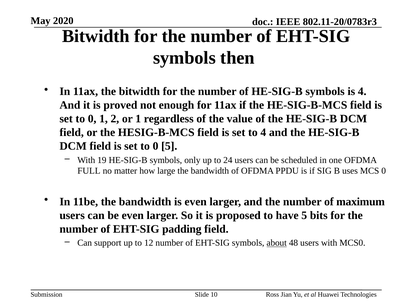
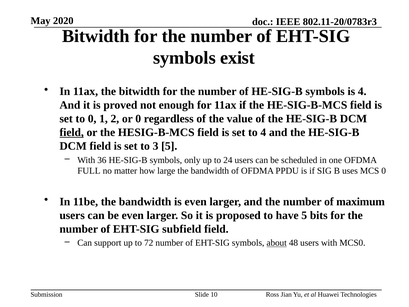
then: then -> exist
or 1: 1 -> 0
field at (72, 132) underline: none -> present
0 at (156, 146): 0 -> 3
19: 19 -> 36
padding: padding -> subfield
12: 12 -> 72
